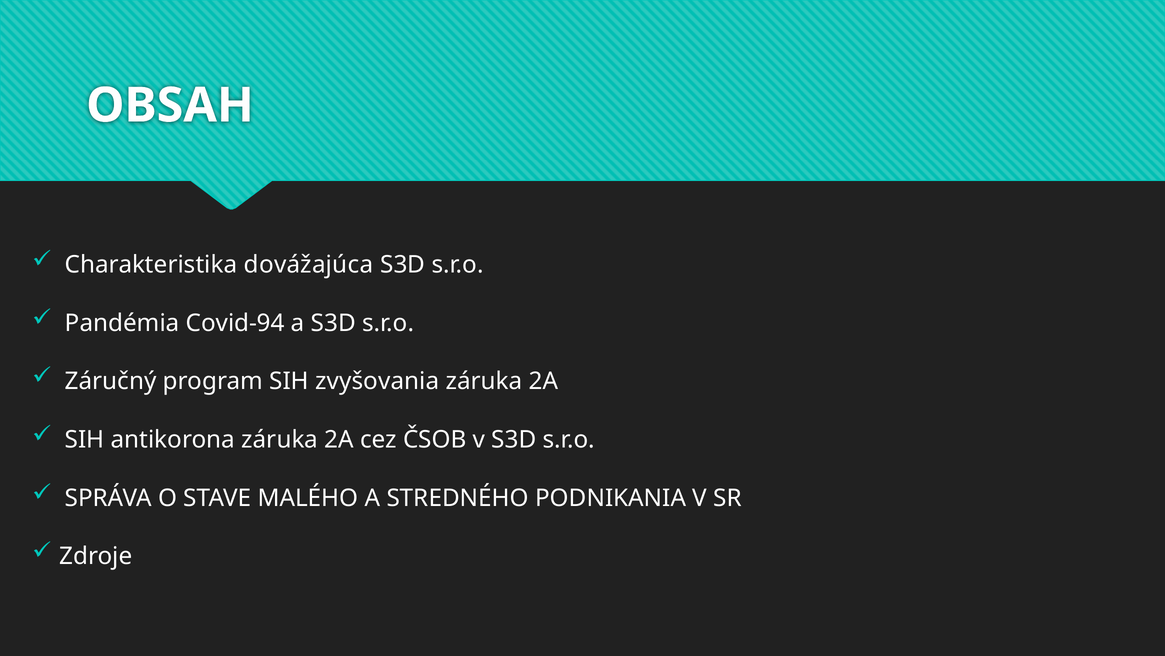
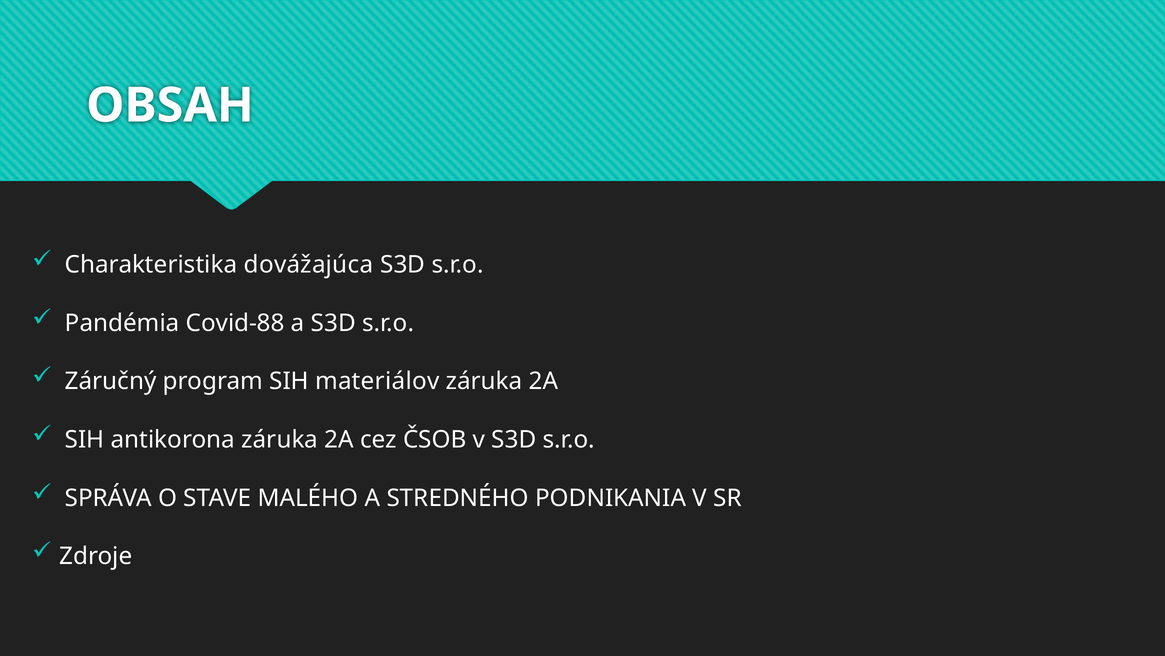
Covid-94: Covid-94 -> Covid-88
zvyšovania: zvyšovania -> materiálov
